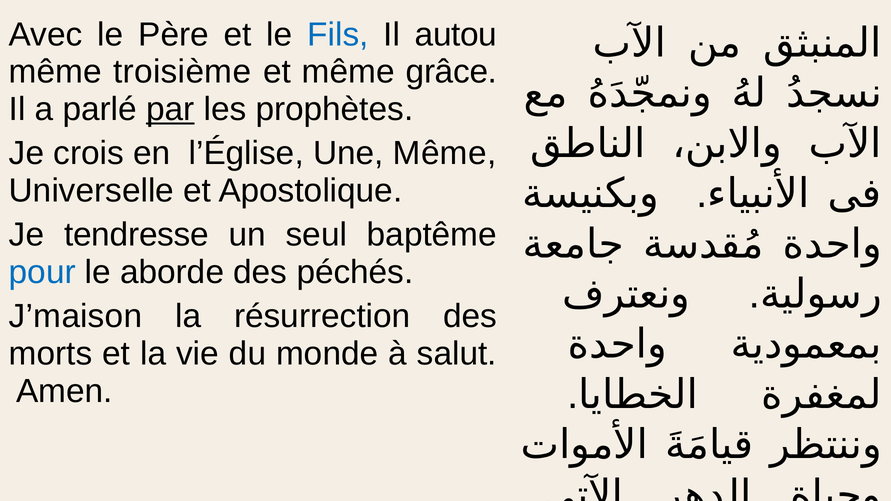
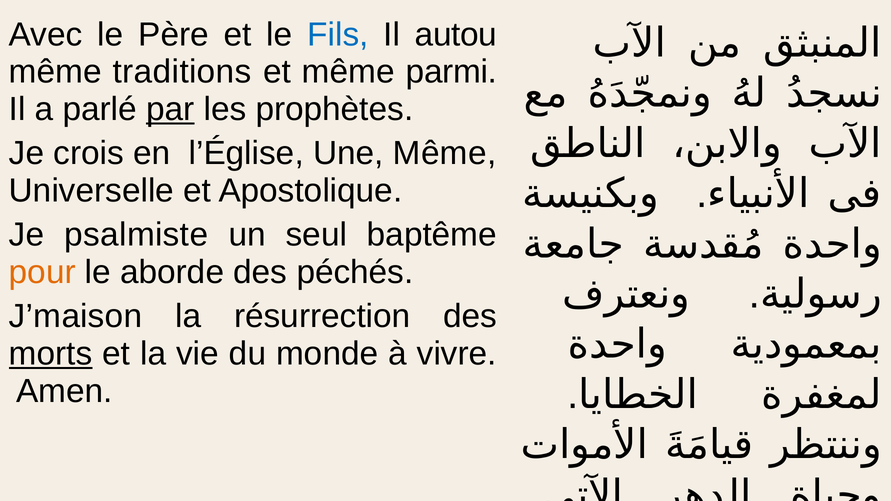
troisième: troisième -> traditions
grâce: grâce -> parmi
tendresse: tendresse -> psalmiste
pour colour: blue -> orange
morts underline: none -> present
salut: salut -> vivre
